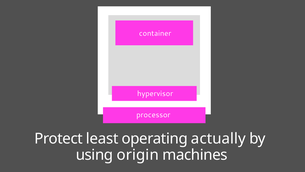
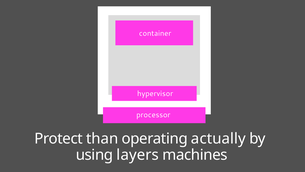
least: least -> than
origin: origin -> layers
